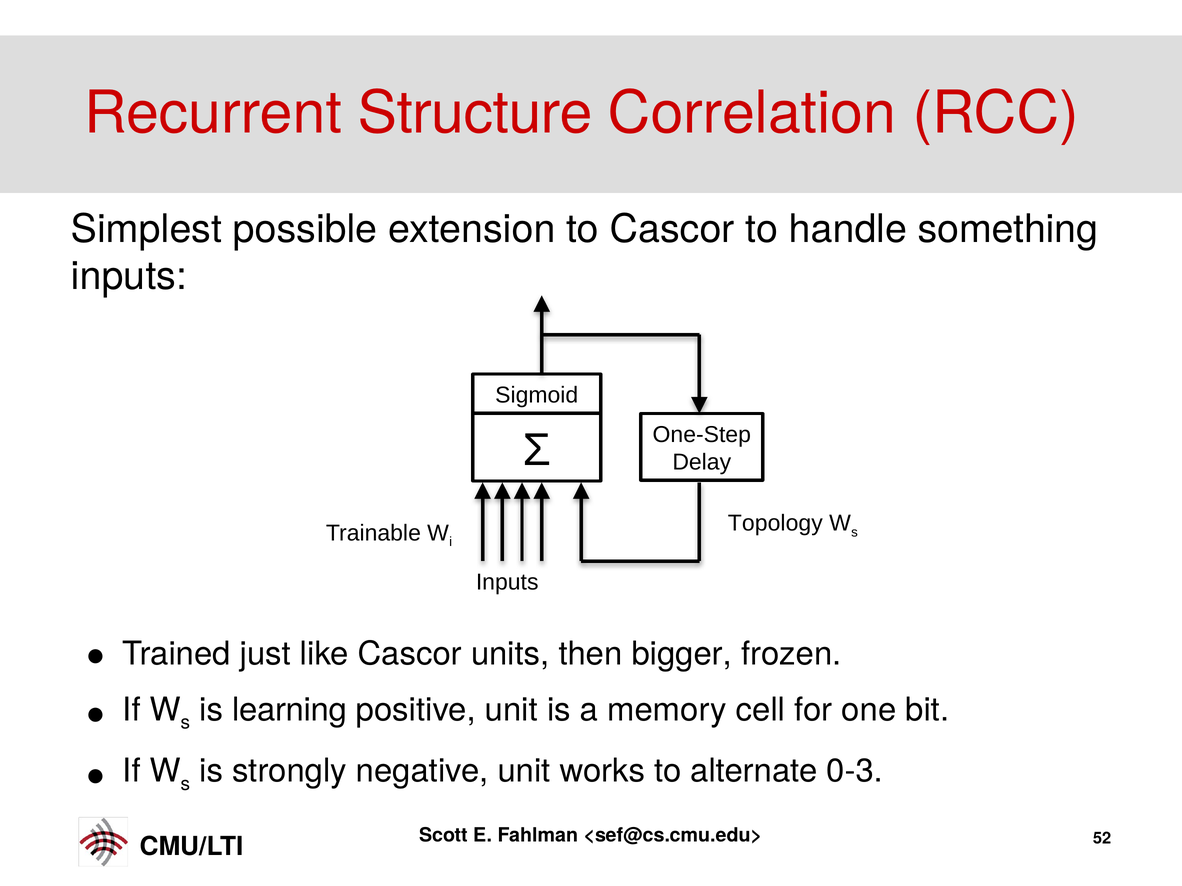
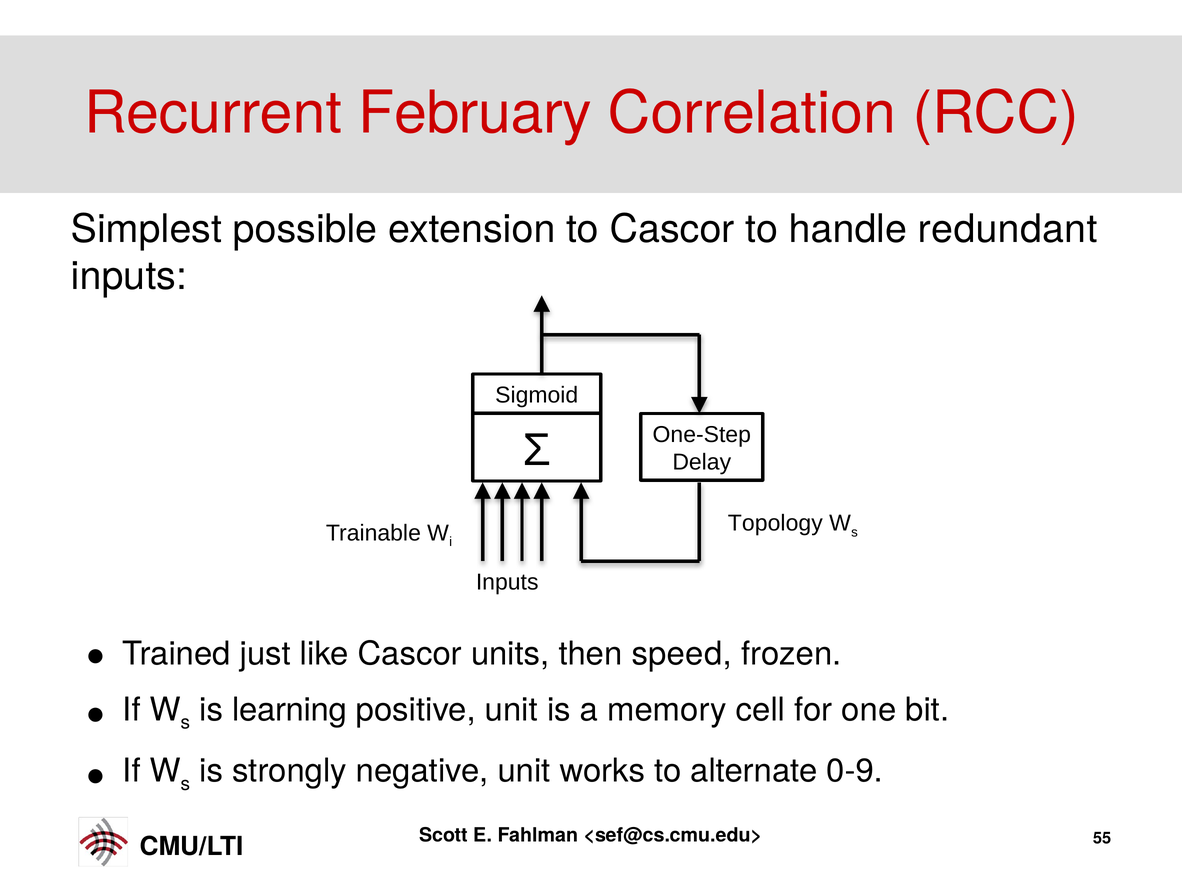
Structure: Structure -> February
something: something -> redundant
bigger: bigger -> speed
0-3: 0-3 -> 0-9
52: 52 -> 55
